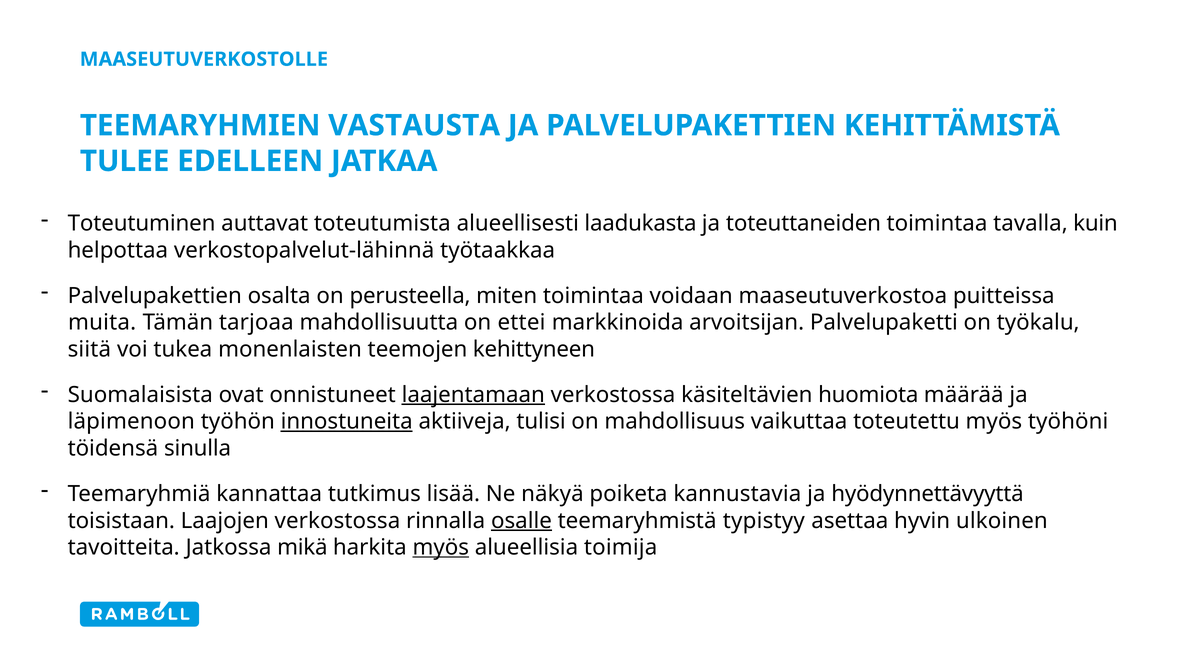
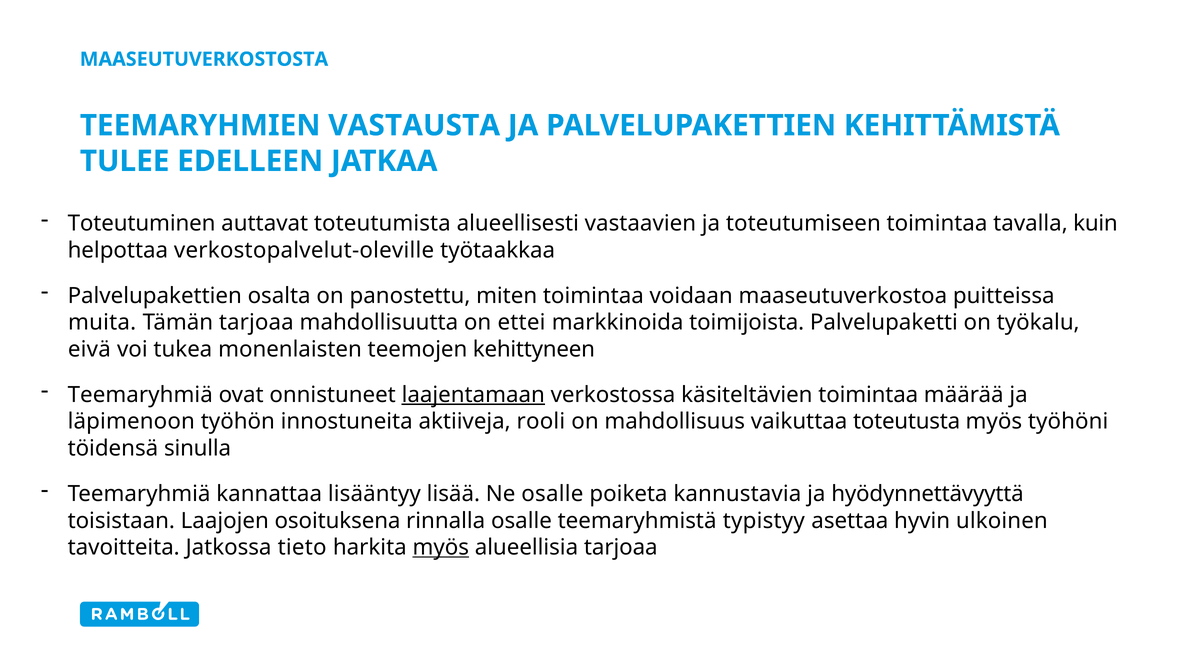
MAASEUTUVERKOSTOLLE: MAASEUTUVERKOSTOLLE -> MAASEUTUVERKOSTOSTA
laadukasta: laadukasta -> vastaavien
toteuttaneiden: toteuttaneiden -> toteutumiseen
verkostopalvelut-lähinnä: verkostopalvelut-lähinnä -> verkostopalvelut-oleville
perusteella: perusteella -> panostettu
arvoitsijan: arvoitsijan -> toimijoista
siitä: siitä -> eivä
Suomalaisista at (140, 395): Suomalaisista -> Teemaryhmiä
käsiteltävien huomiota: huomiota -> toimintaa
innostuneita underline: present -> none
tulisi: tulisi -> rooli
toteutettu: toteutettu -> toteutusta
tutkimus: tutkimus -> lisääntyy
Ne näkyä: näkyä -> osalle
Laajojen verkostossa: verkostossa -> osoituksena
osalle at (521, 521) underline: present -> none
mikä: mikä -> tieto
alueellisia toimija: toimija -> tarjoaa
